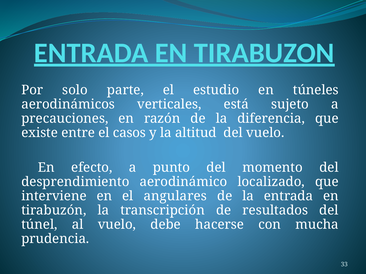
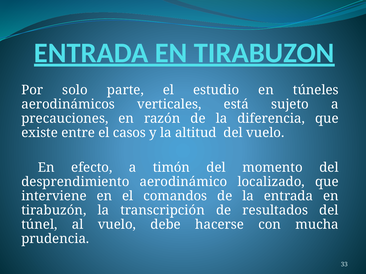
punto: punto -> timón
angulares: angulares -> comandos
